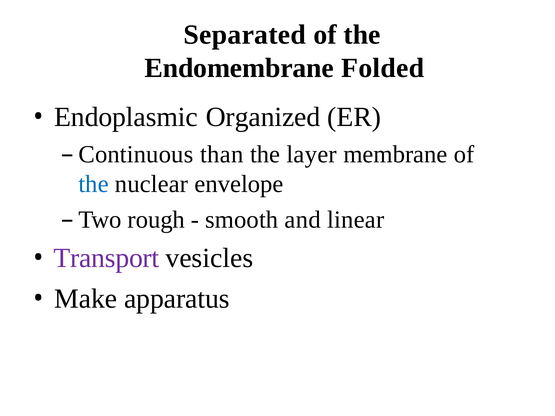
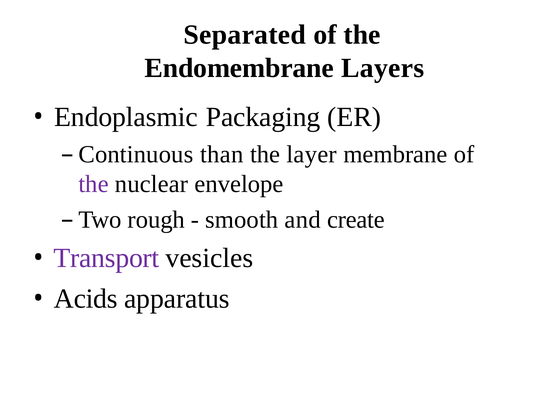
Folded: Folded -> Layers
Organized: Organized -> Packaging
the at (94, 184) colour: blue -> purple
linear: linear -> create
Make: Make -> Acids
